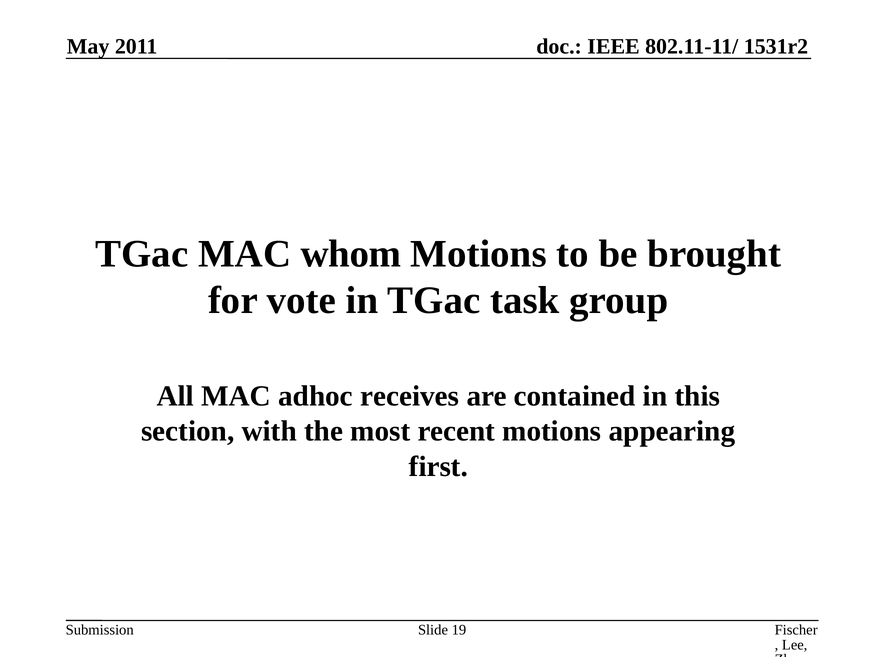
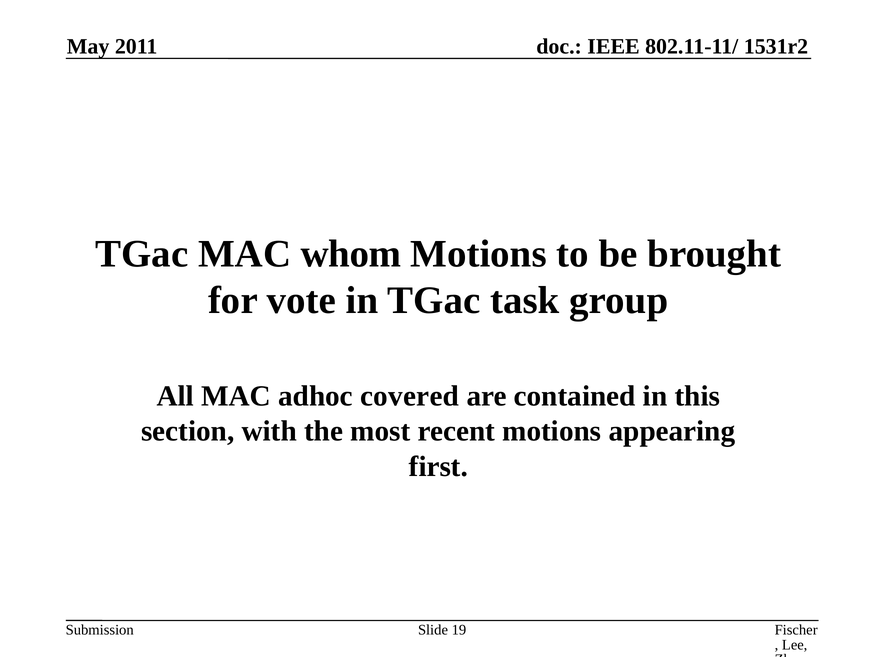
receives: receives -> covered
